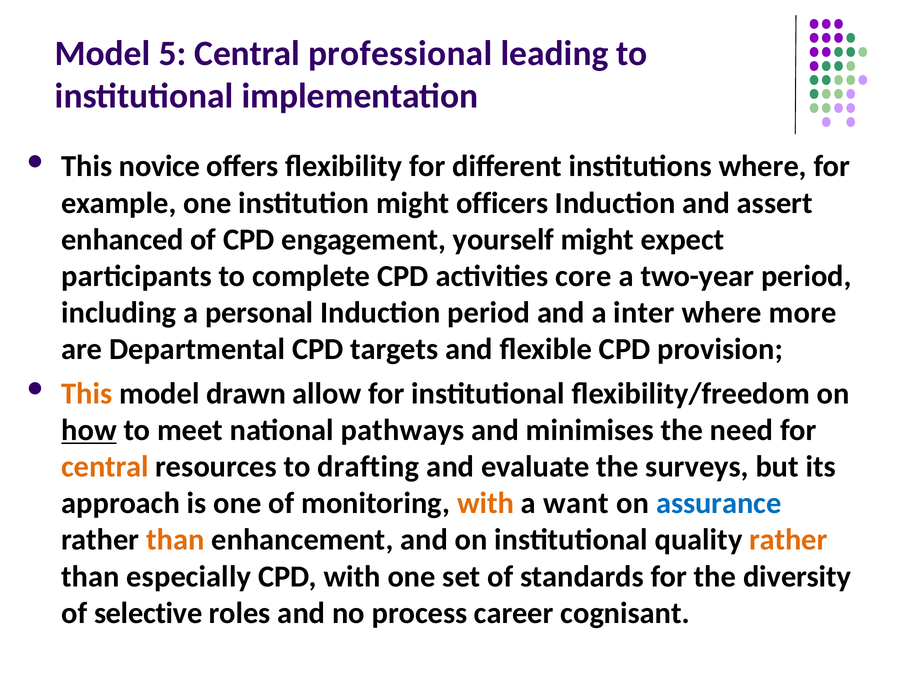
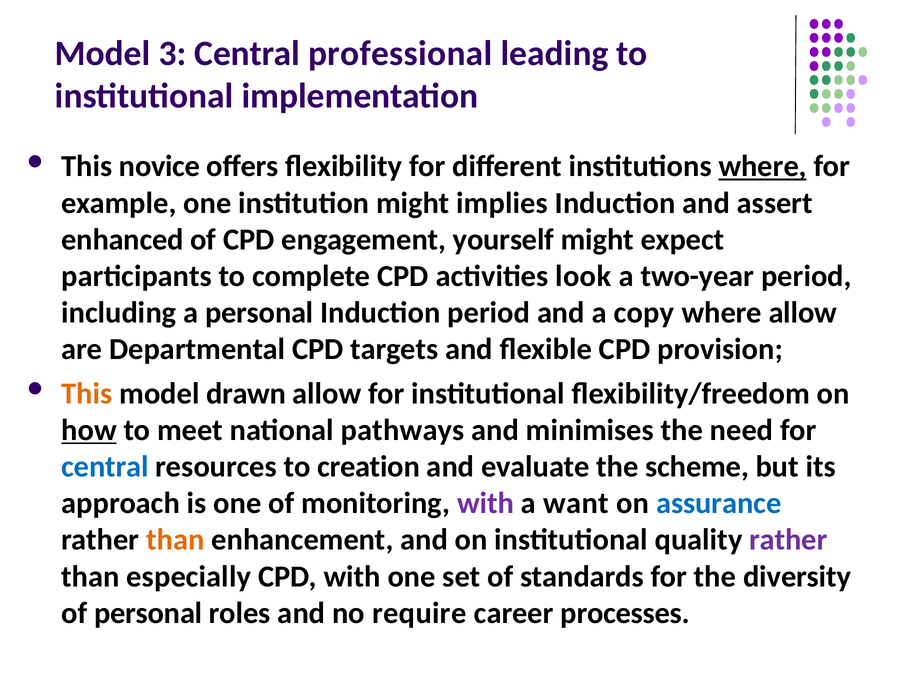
5: 5 -> 3
where at (763, 166) underline: none -> present
officers: officers -> implies
core: core -> look
inter: inter -> copy
where more: more -> allow
central at (105, 466) colour: orange -> blue
drafting: drafting -> creation
surveys: surveys -> scheme
with at (486, 503) colour: orange -> purple
rather at (788, 539) colour: orange -> purple
of selective: selective -> personal
process: process -> require
cognisant: cognisant -> processes
